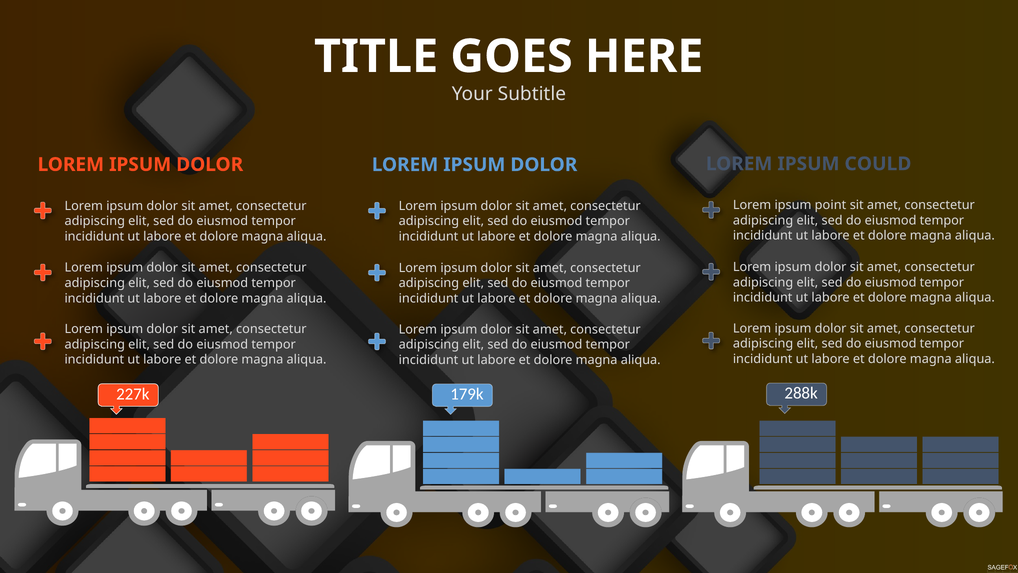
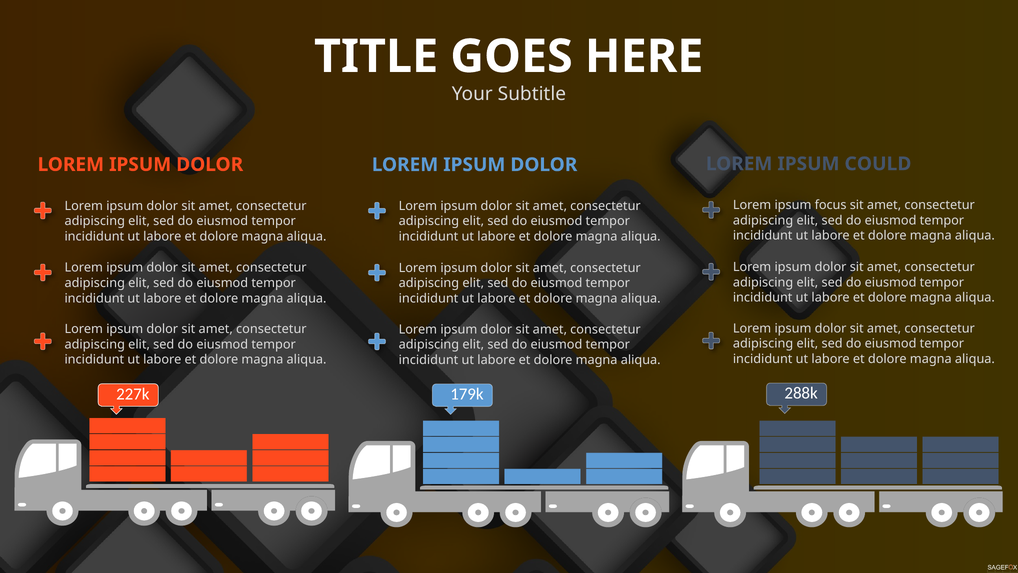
point: point -> focus
